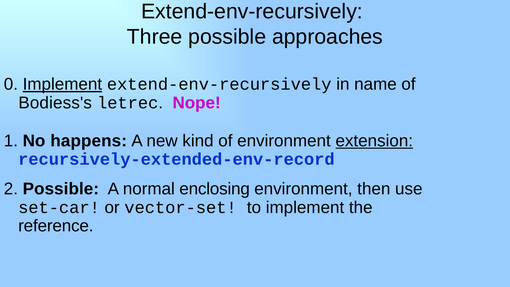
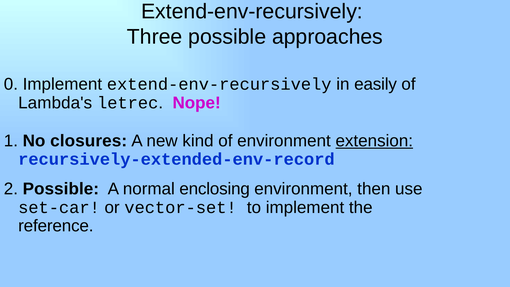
Implement at (62, 84) underline: present -> none
name: name -> easily
Bodiess's: Bodiess's -> Lambda's
happens: happens -> closures
